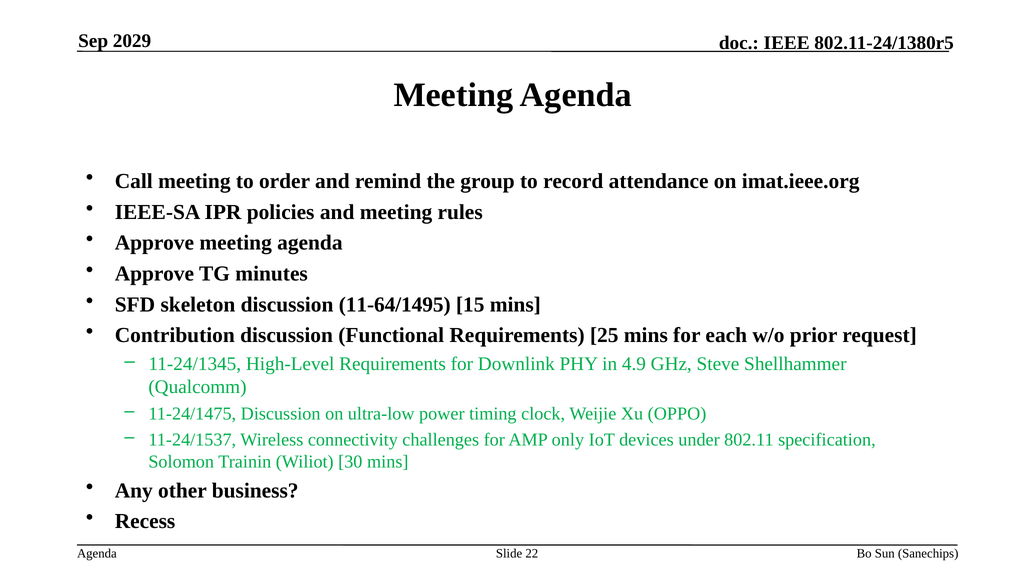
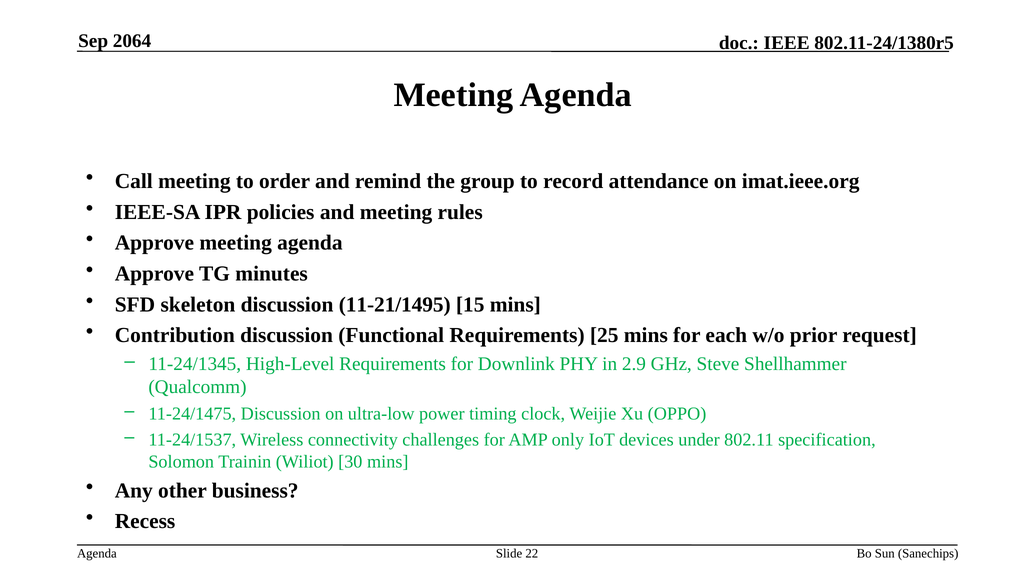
2029: 2029 -> 2064
11-64/1495: 11-64/1495 -> 11-21/1495
4.9: 4.9 -> 2.9
